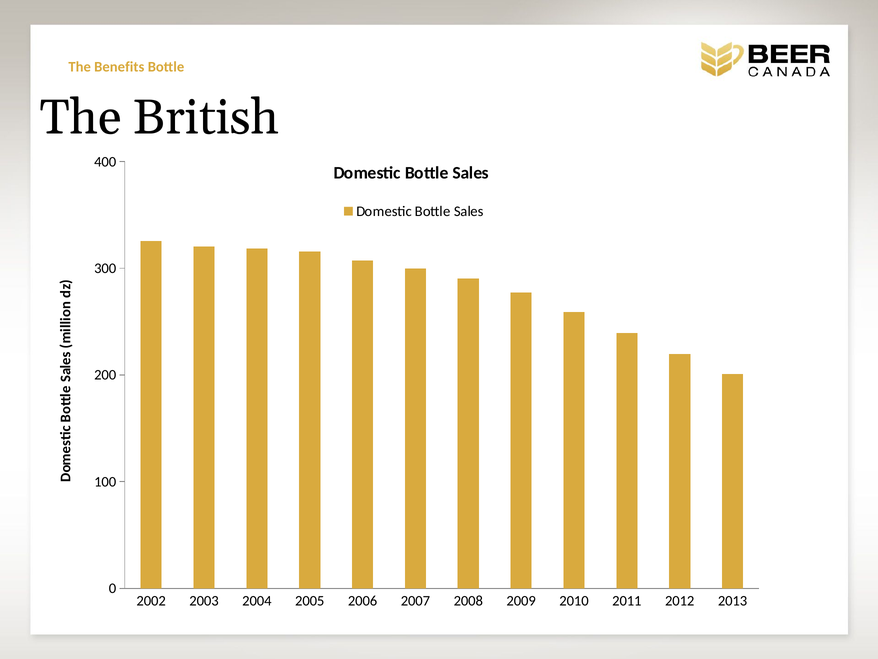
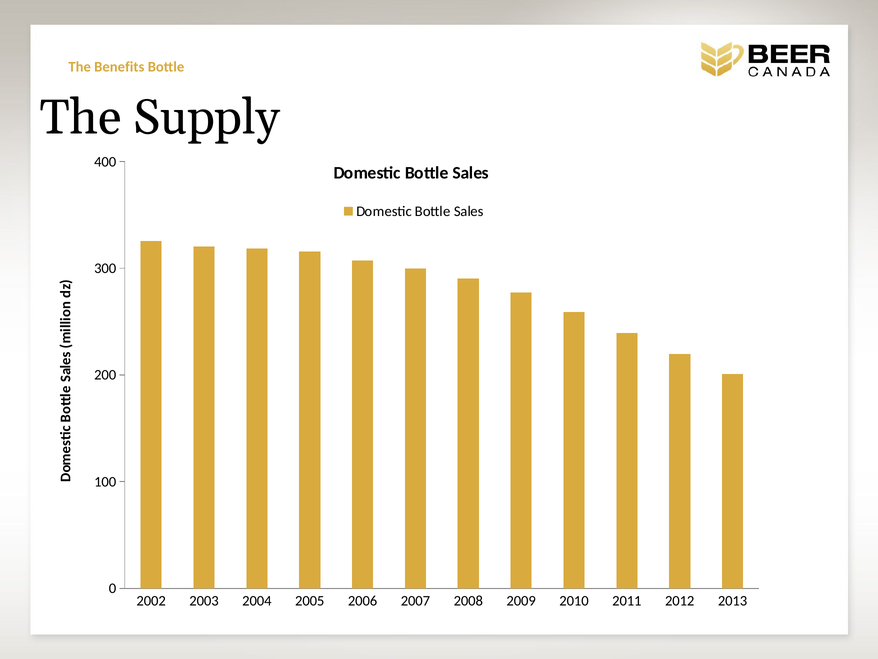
British: British -> Supply
